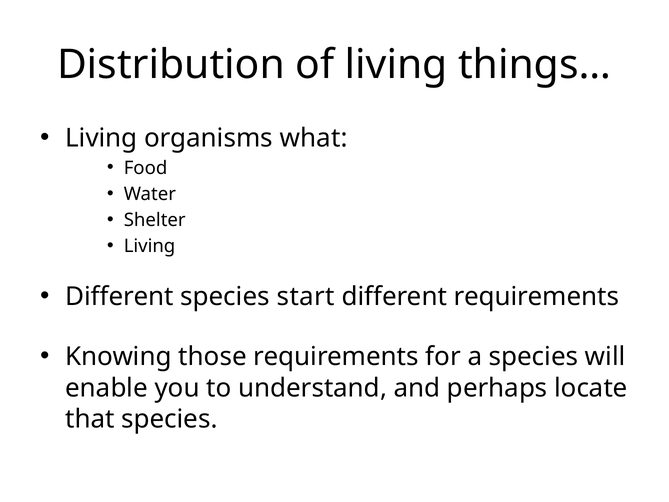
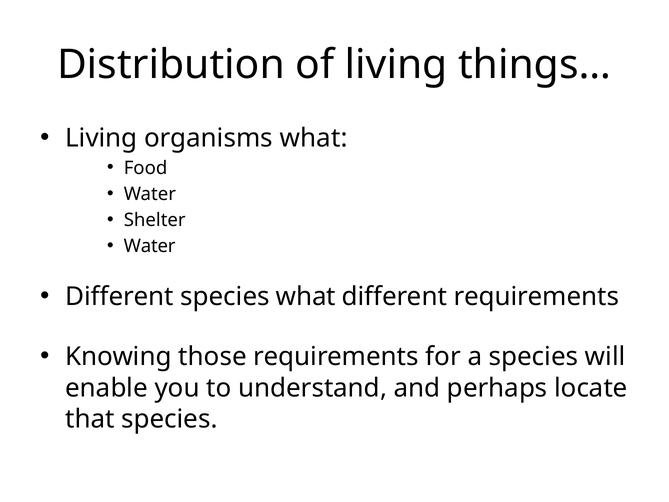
Living at (150, 246): Living -> Water
species start: start -> what
